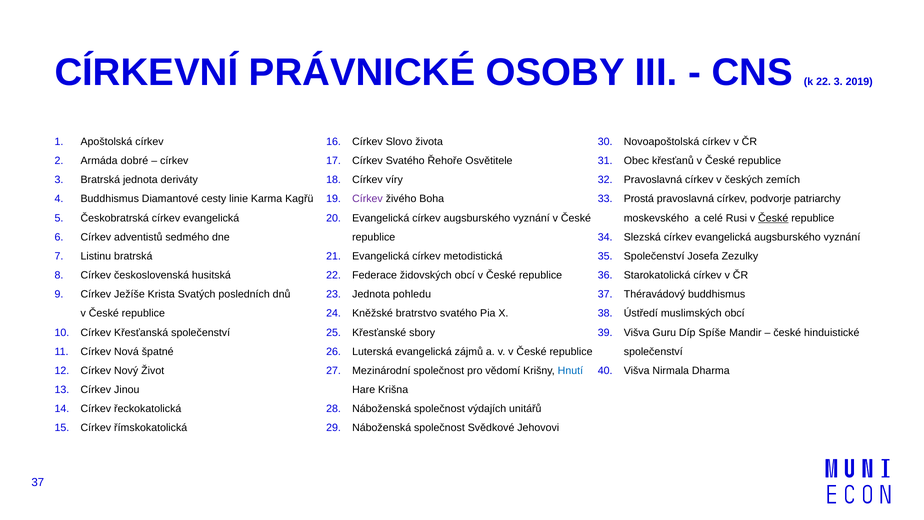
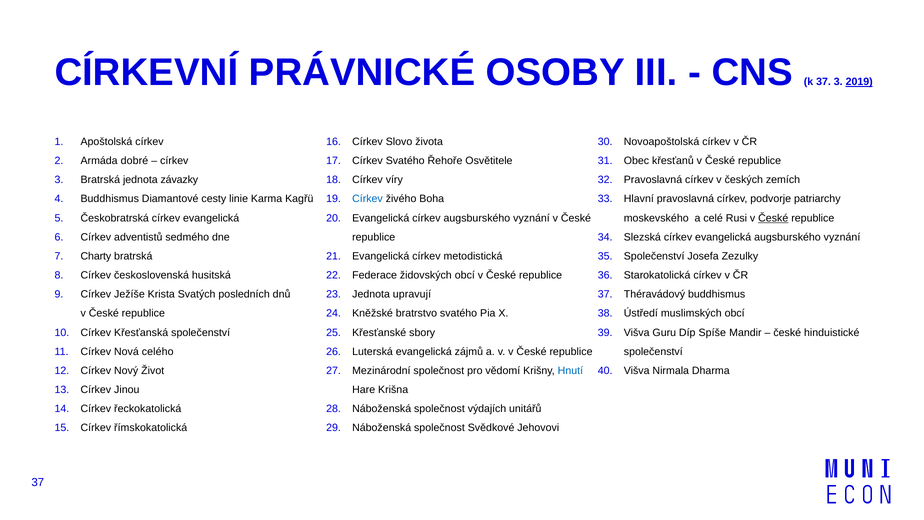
k 22: 22 -> 37
2019 underline: none -> present
deriváty: deriváty -> závazky
Církev at (367, 199) colour: purple -> blue
Prostá: Prostá -> Hlavní
Listinu: Listinu -> Charty
pohledu: pohledu -> upravují
špatné: špatné -> celého
